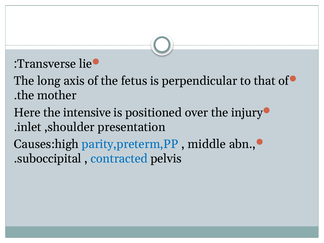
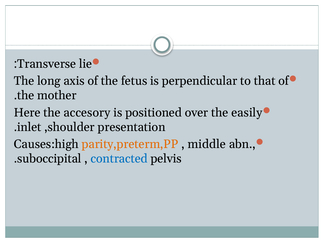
intensive: intensive -> accesory
injury: injury -> easily
parity,preterm,PP colour: blue -> orange
